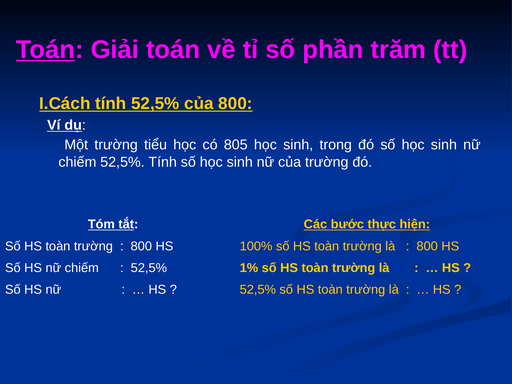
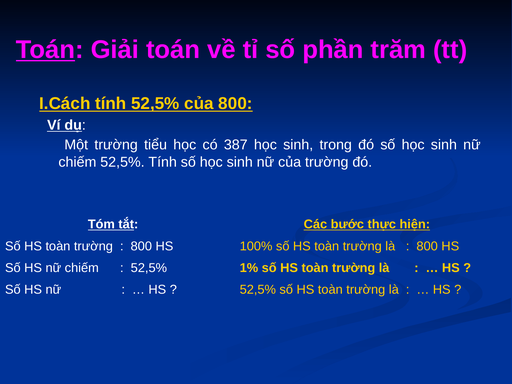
805: 805 -> 387
